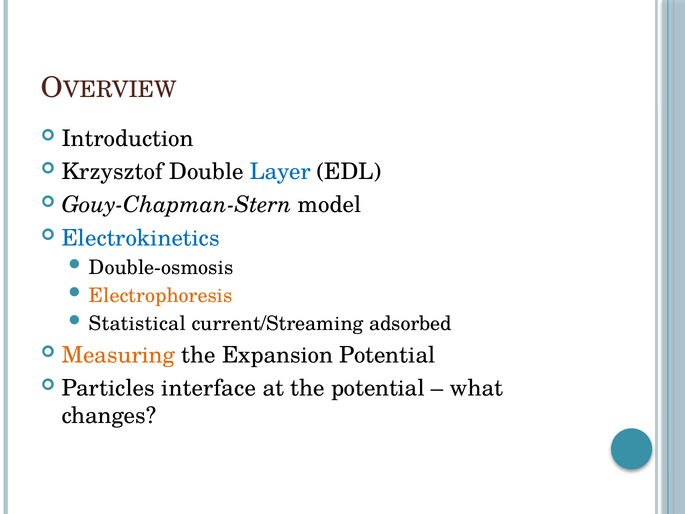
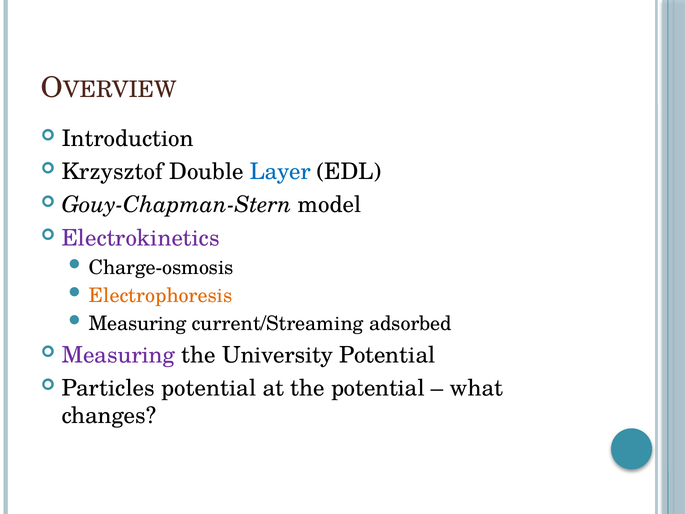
Electrokinetics colour: blue -> purple
Double-osmosis: Double-osmosis -> Charge-osmosis
Statistical at (137, 323): Statistical -> Measuring
Measuring at (118, 355) colour: orange -> purple
Expansion: Expansion -> University
Particles interface: interface -> potential
